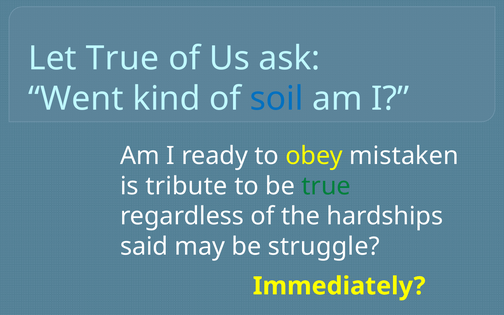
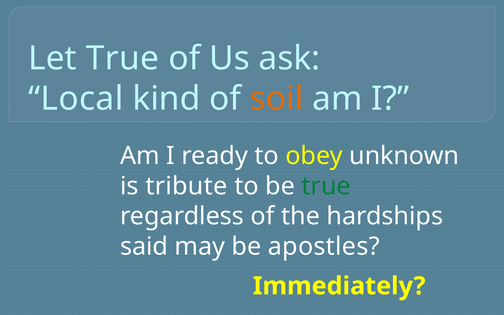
Went: Went -> Local
soil colour: blue -> orange
mistaken: mistaken -> unknown
struggle: struggle -> apostles
